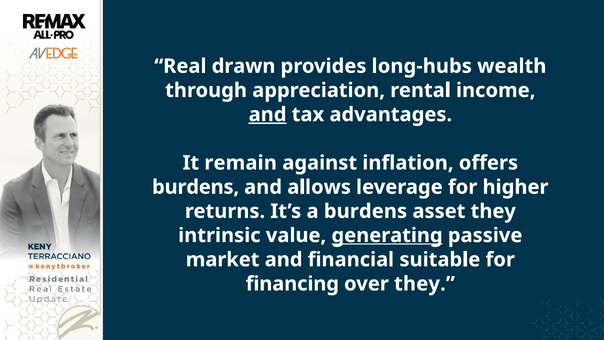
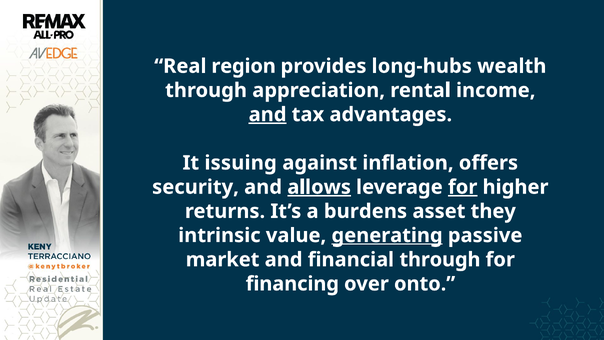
drawn: drawn -> region
remain: remain -> issuing
burdens at (196, 187): burdens -> security
allows underline: none -> present
for at (463, 187) underline: none -> present
financial suitable: suitable -> through
over they: they -> onto
